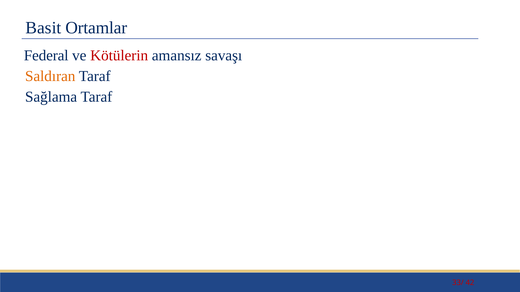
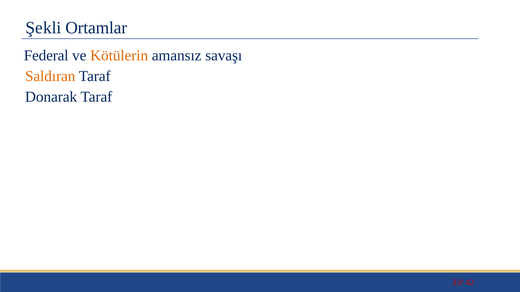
Basit: Basit -> Şekli
Kötülerin colour: red -> orange
Sağlama: Sağlama -> Donarak
